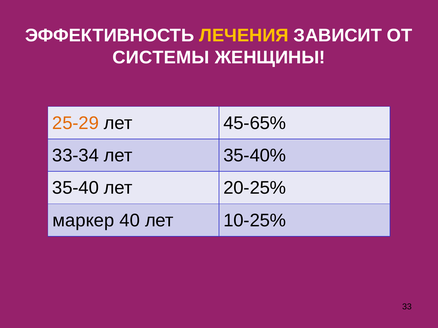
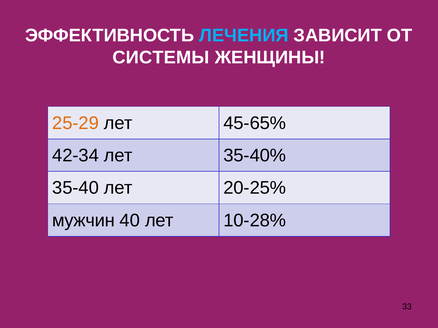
ЛЕЧЕНИЯ colour: yellow -> light blue
33-34: 33-34 -> 42-34
маркер: маркер -> мужчин
10-25%: 10-25% -> 10-28%
